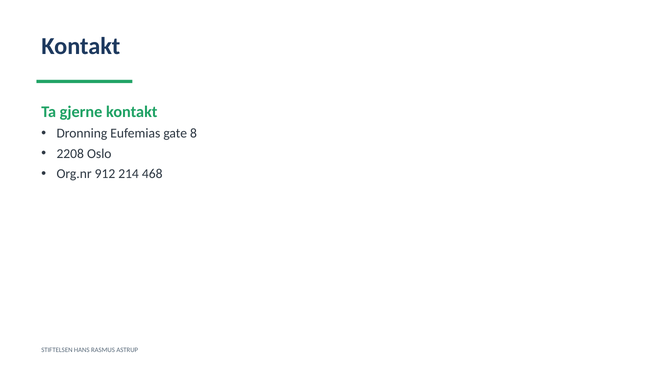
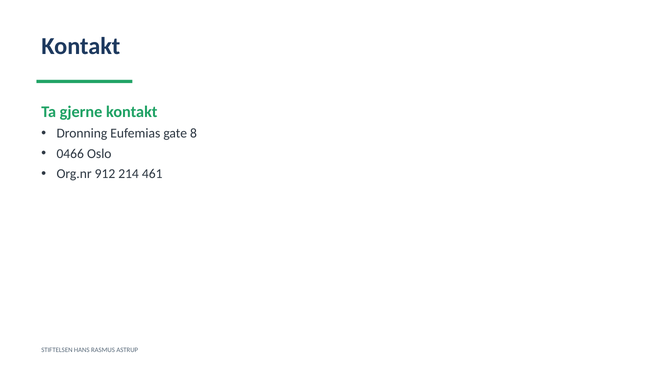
2208: 2208 -> 0466
468: 468 -> 461
